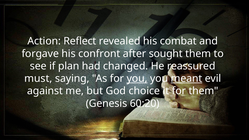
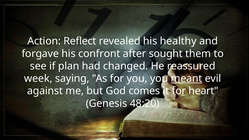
combat: combat -> healthy
must: must -> week
you at (137, 79) underline: present -> none
choice: choice -> comes
for them: them -> heart
60:20: 60:20 -> 48:20
